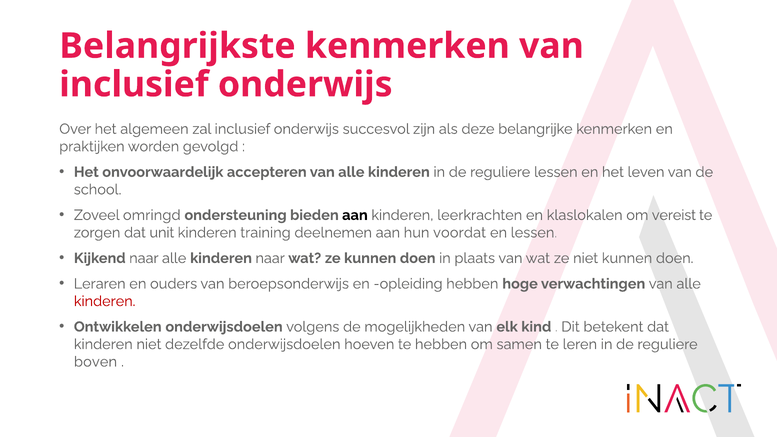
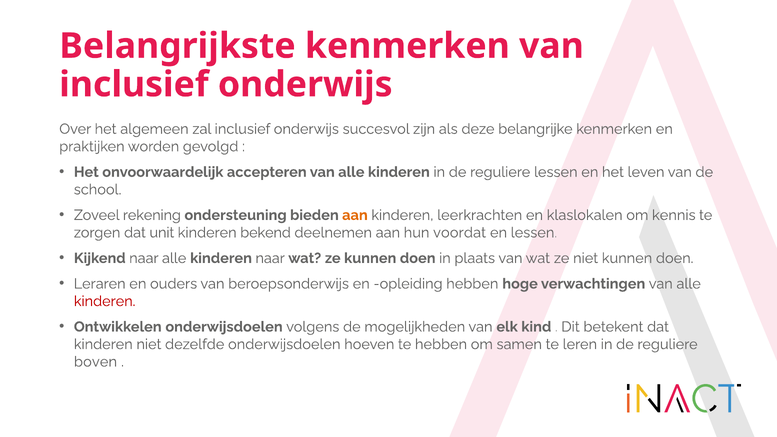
omringd: omringd -> rekening
aan at (355, 215) colour: black -> orange
vereist: vereist -> kennis
training: training -> bekend
